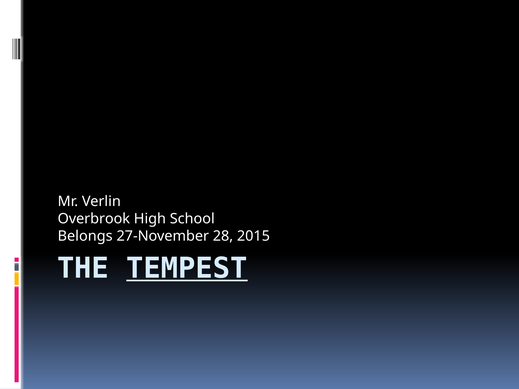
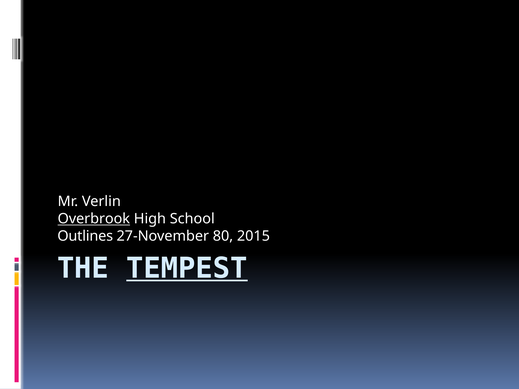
Overbrook underline: none -> present
Belongs: Belongs -> Outlines
28: 28 -> 80
